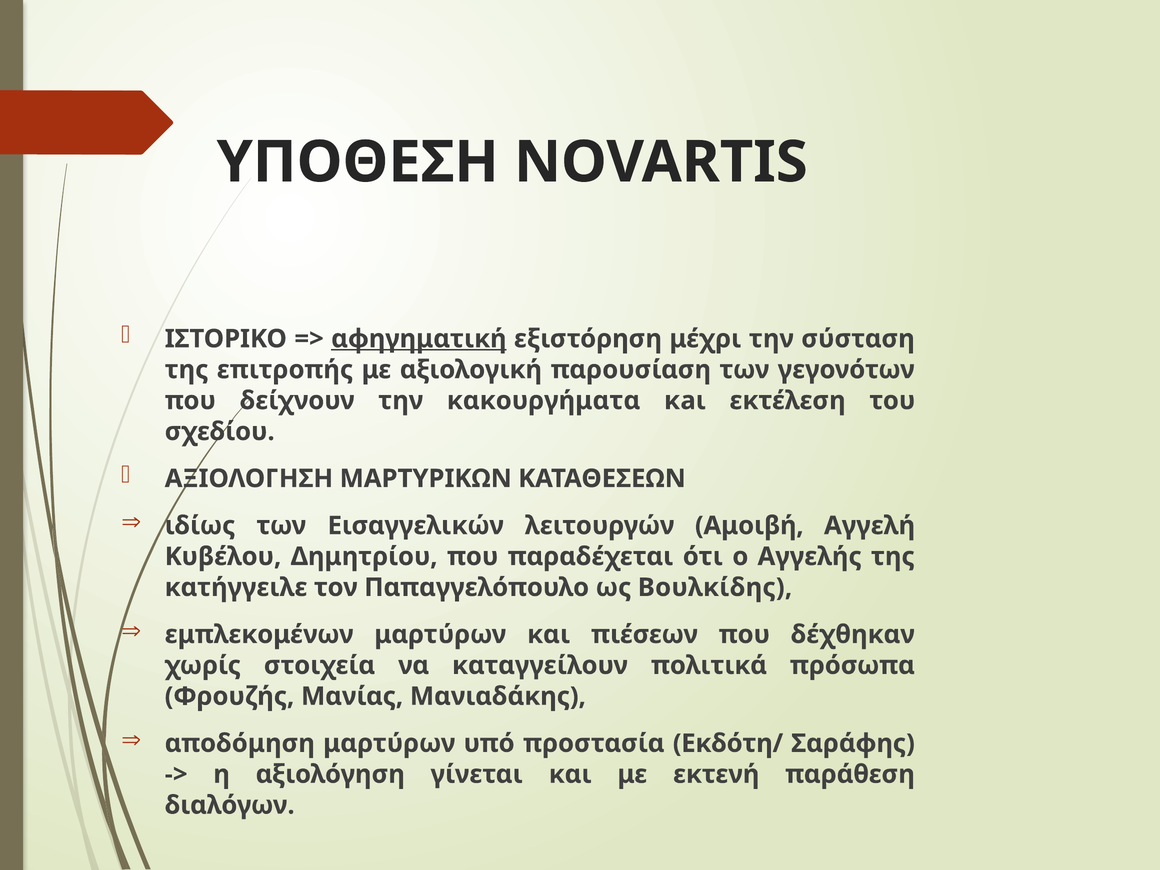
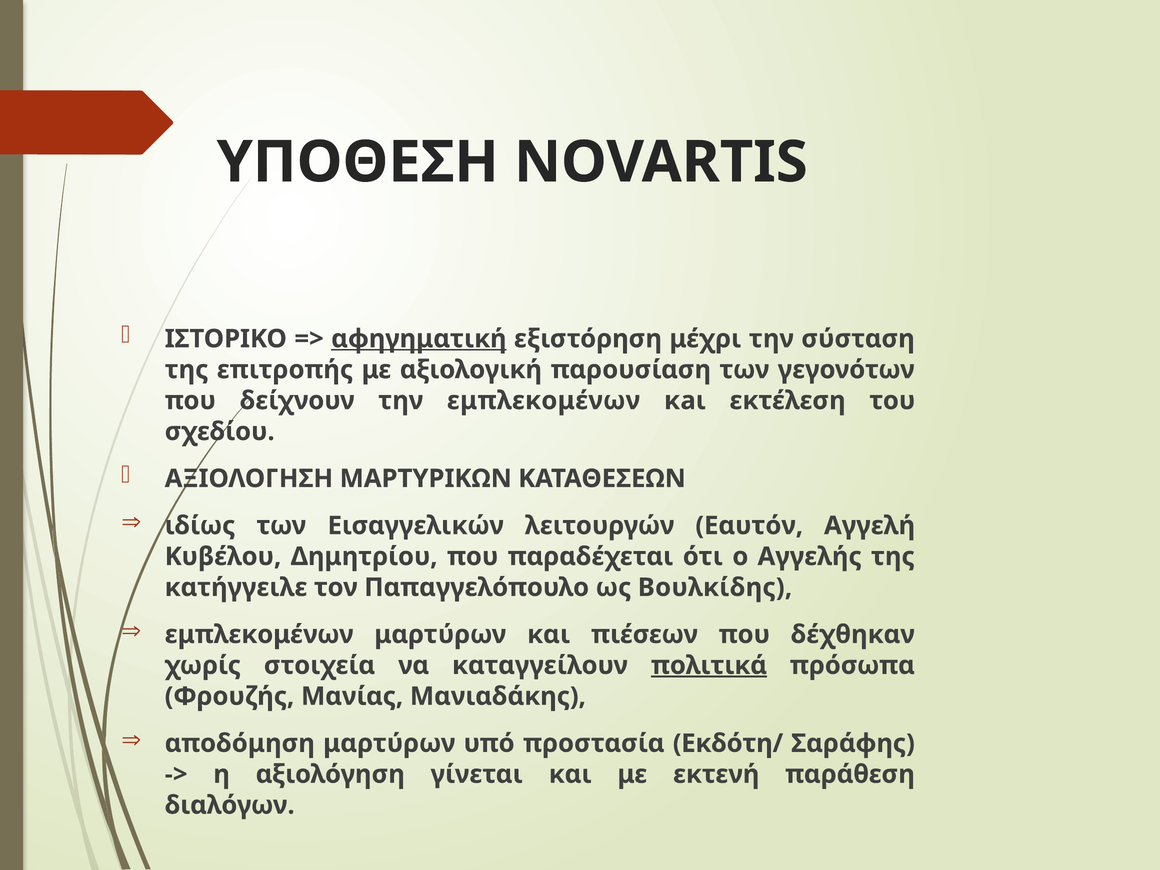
την κακουργήματα: κακουργήματα -> εμπλεκομένων
Αμοιβή: Αμοιβή -> Εαυτόν
πολιτικά underline: none -> present
